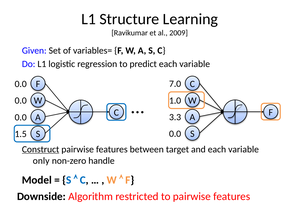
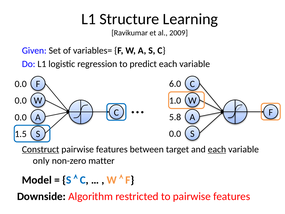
7.0: 7.0 -> 6.0
3.3: 3.3 -> 5.8
each at (217, 149) underline: none -> present
handle: handle -> matter
